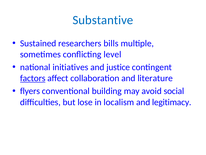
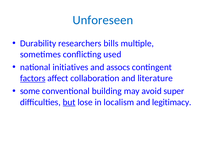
Substantive: Substantive -> Unforeseen
Sustained: Sustained -> Durability
level: level -> used
justice: justice -> assocs
flyers: flyers -> some
social: social -> super
but underline: none -> present
